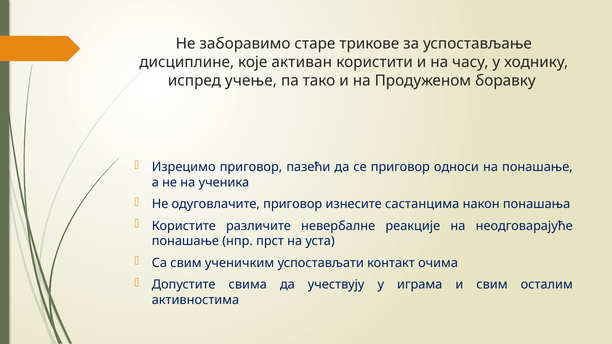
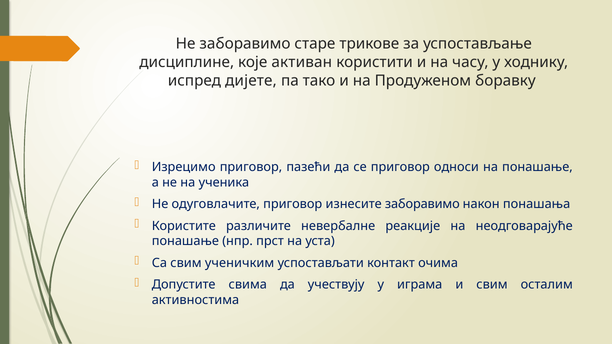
учење: учење -> дијете
изнесите састанцима: састанцима -> заборавимо
